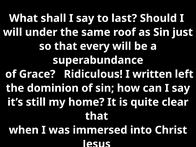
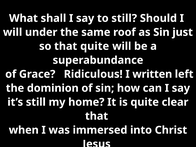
to last: last -> still
that every: every -> quite
